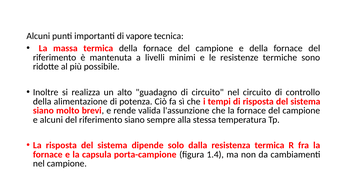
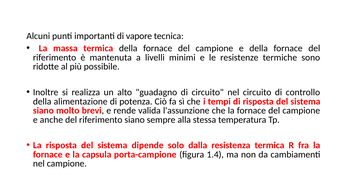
e alcuni: alcuni -> anche
